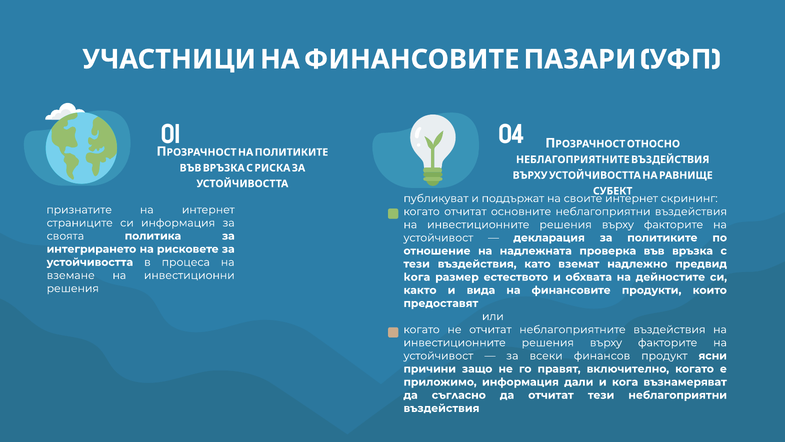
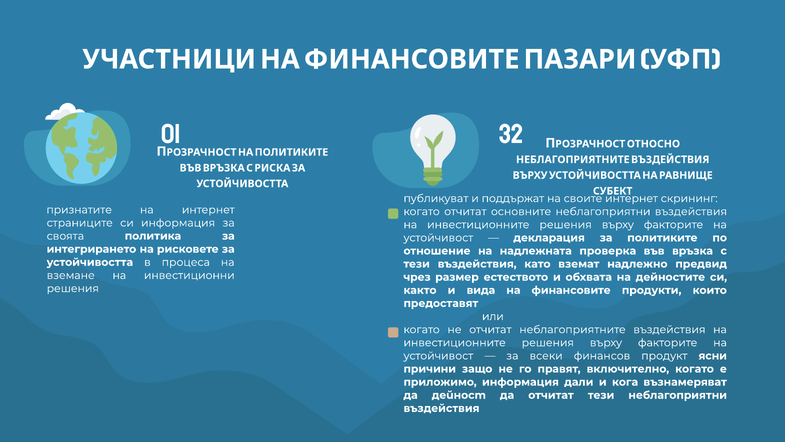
04: 04 -> 32
кога at (417, 277): кога -> чрез
съгласно: съгласно -> дейност
